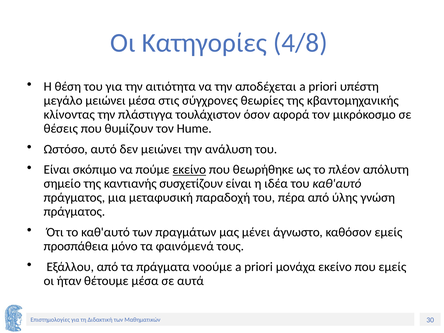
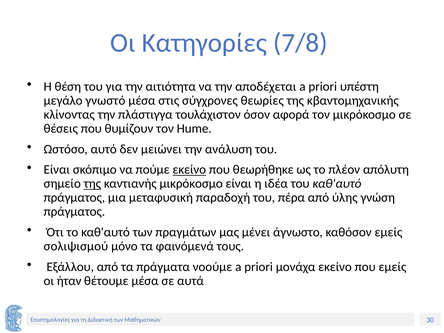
4/8: 4/8 -> 7/8
μεγάλο μειώνει: μειώνει -> γνωστό
της at (92, 184) underline: none -> present
καντιανής συσχετίζουν: συσχετίζουν -> μικρόκοσμο
προσπάθεια: προσπάθεια -> σολιψισμού
